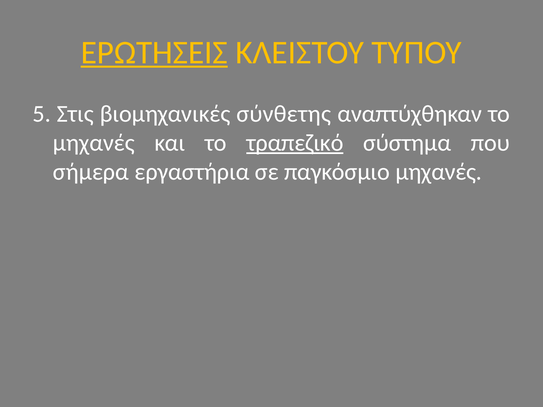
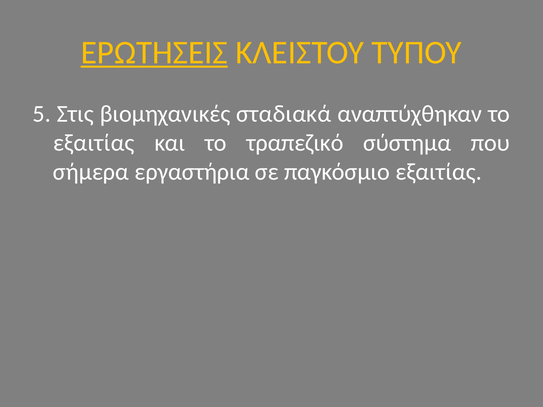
σύνθετης: σύνθετης -> σταδιακά
μηχανές at (94, 143): μηχανές -> εξαιτίας
τραπεζικό underline: present -> none
παγκόσμιο μηχανές: μηχανές -> εξαιτίας
